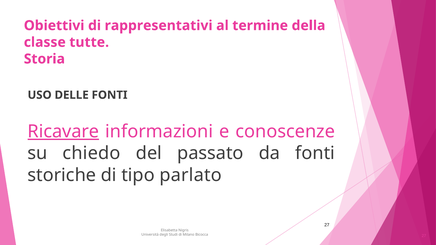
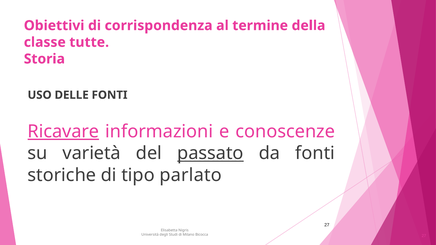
rappresentativi: rappresentativi -> corrispondenza
chiedo: chiedo -> varietà
passato underline: none -> present
